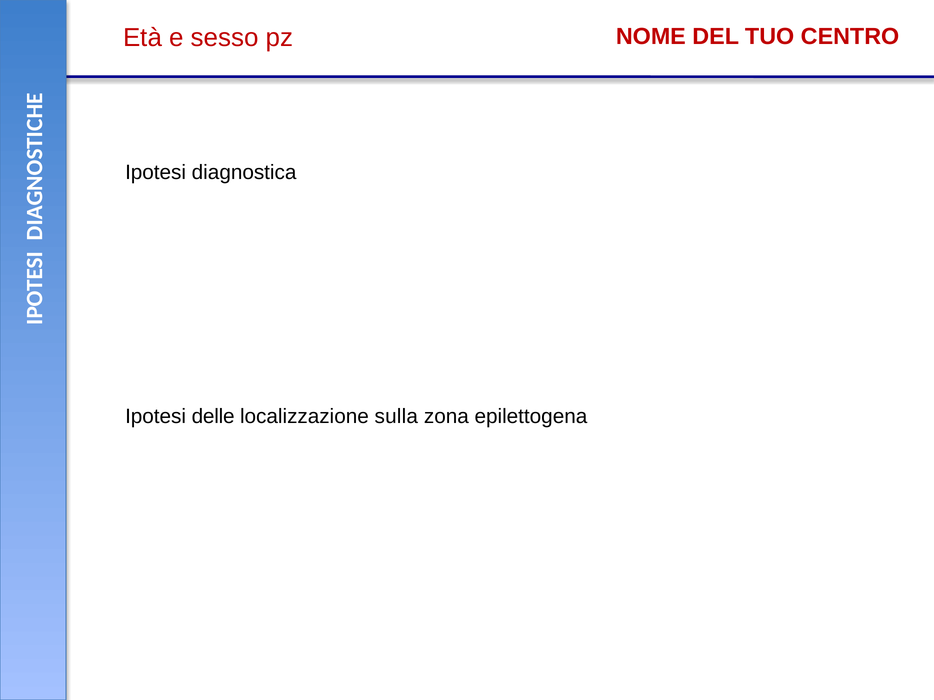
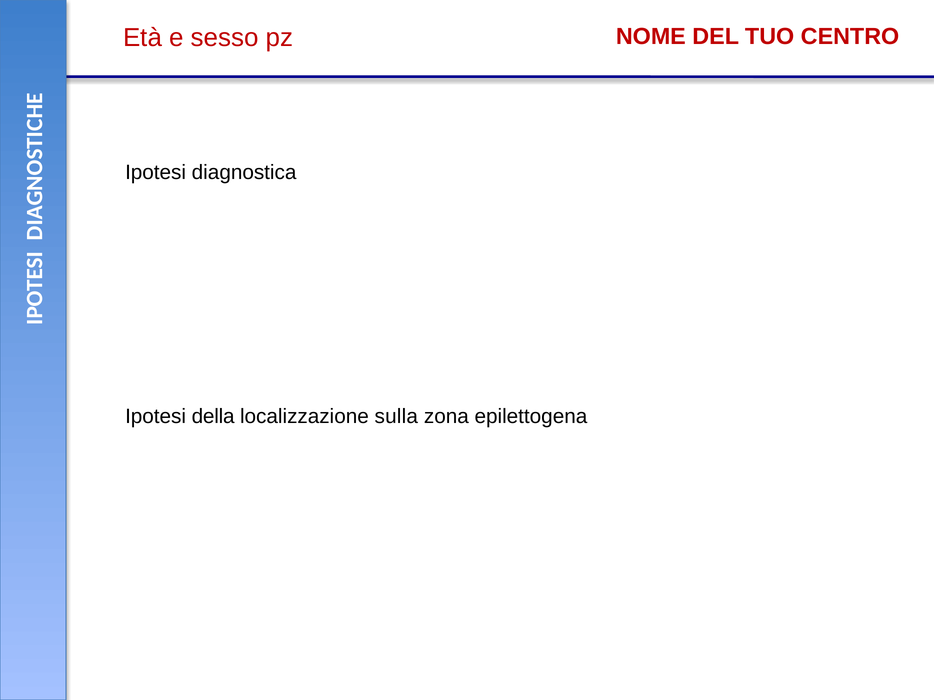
delle: delle -> della
